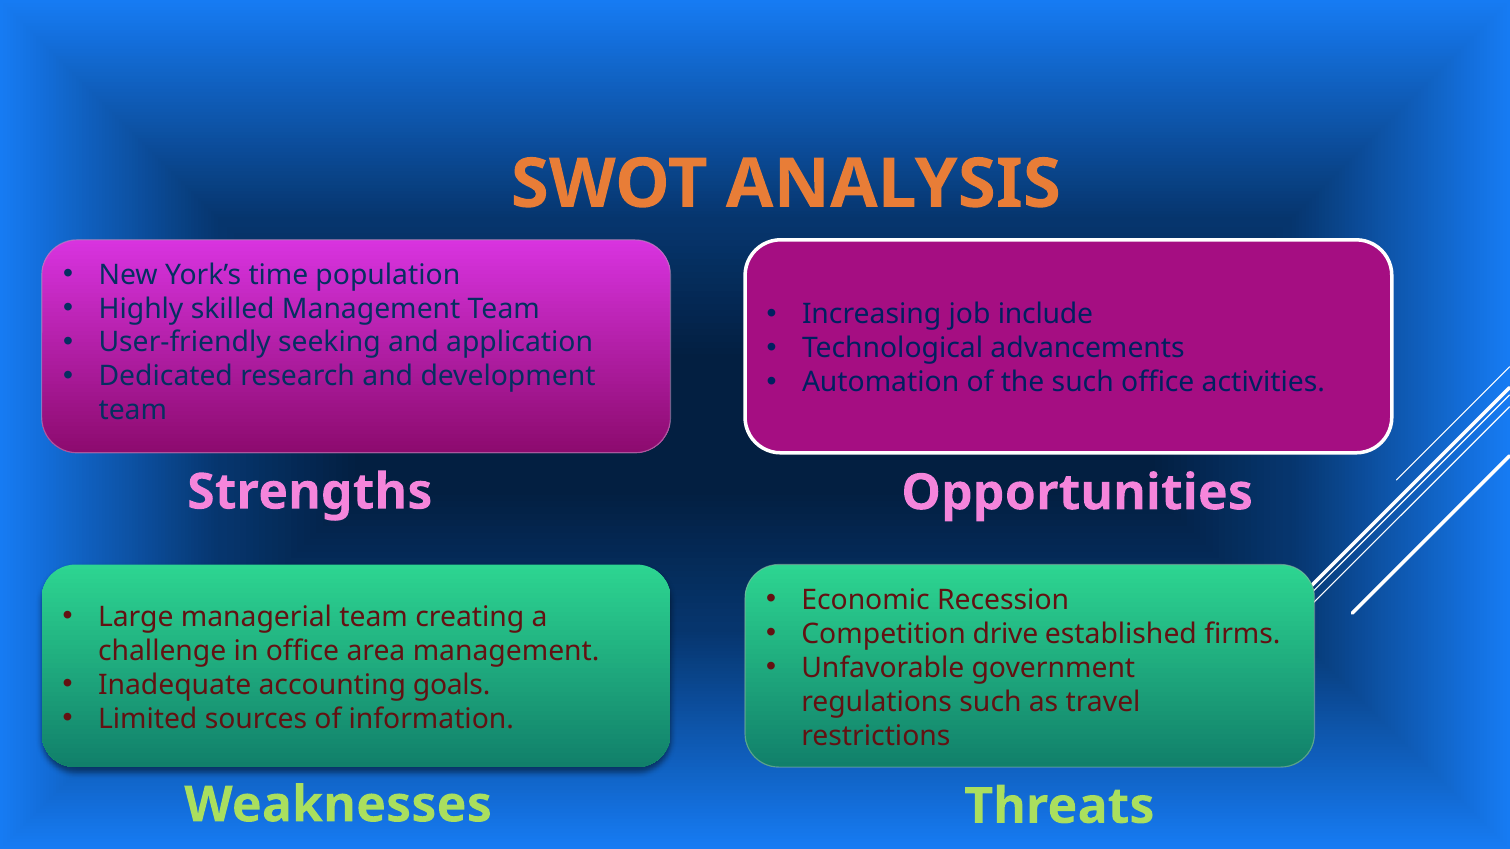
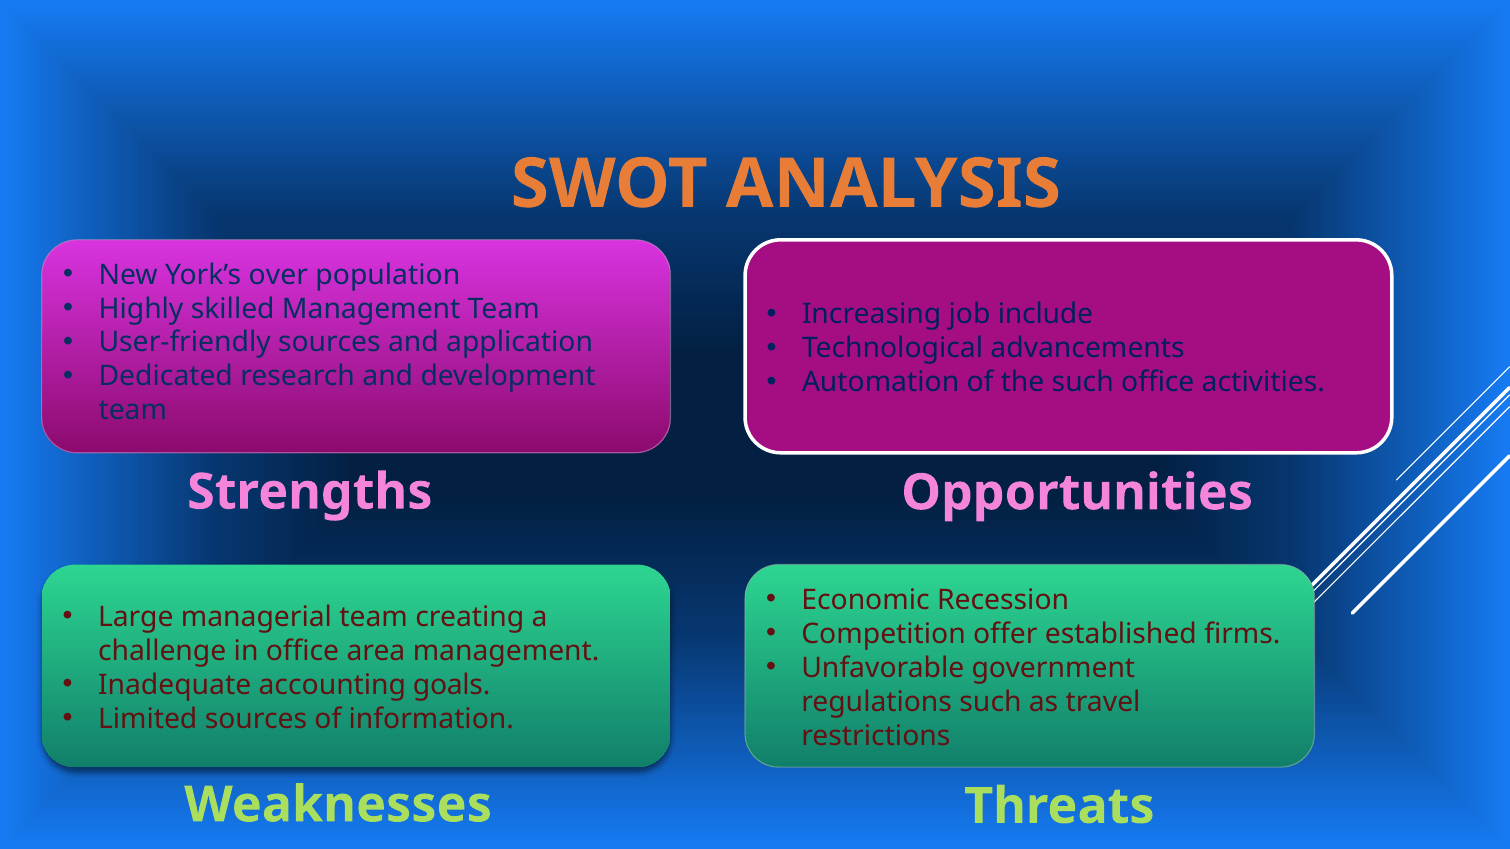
time: time -> over
User-friendly seeking: seeking -> sources
drive: drive -> offer
